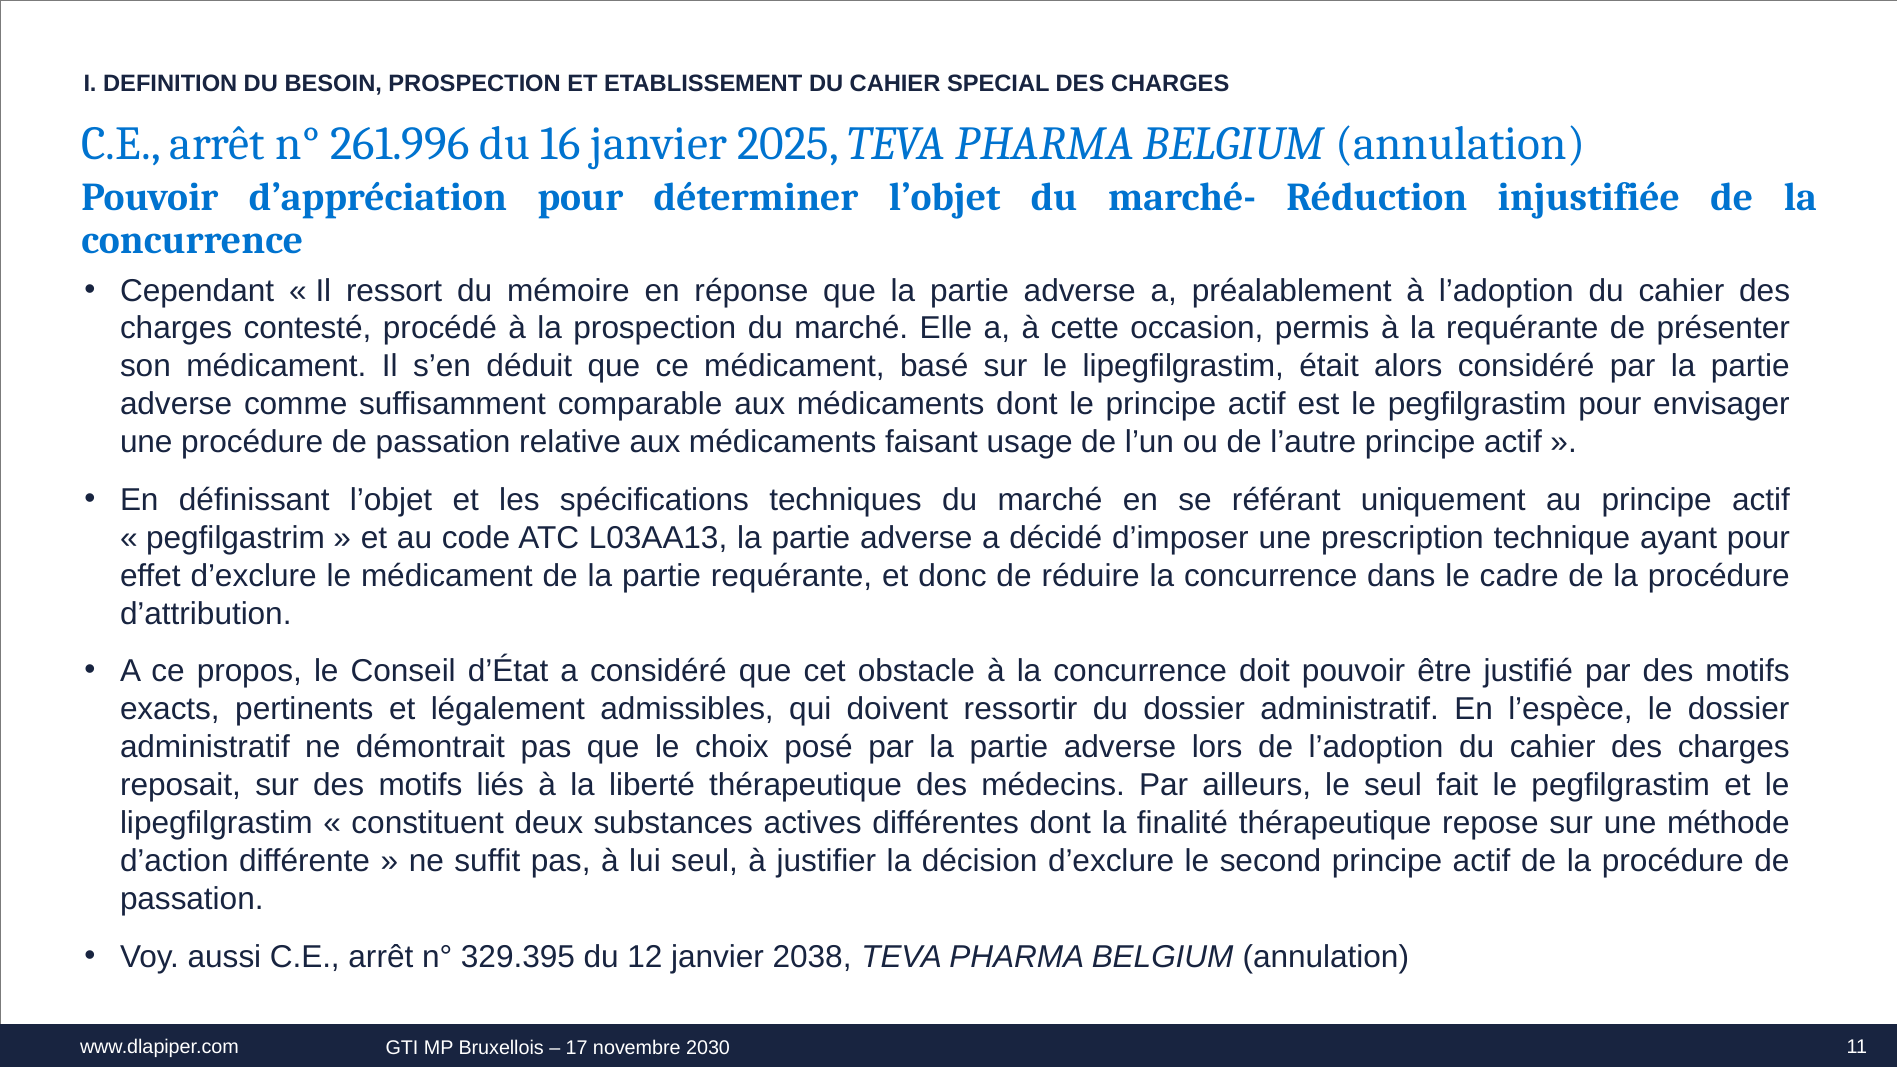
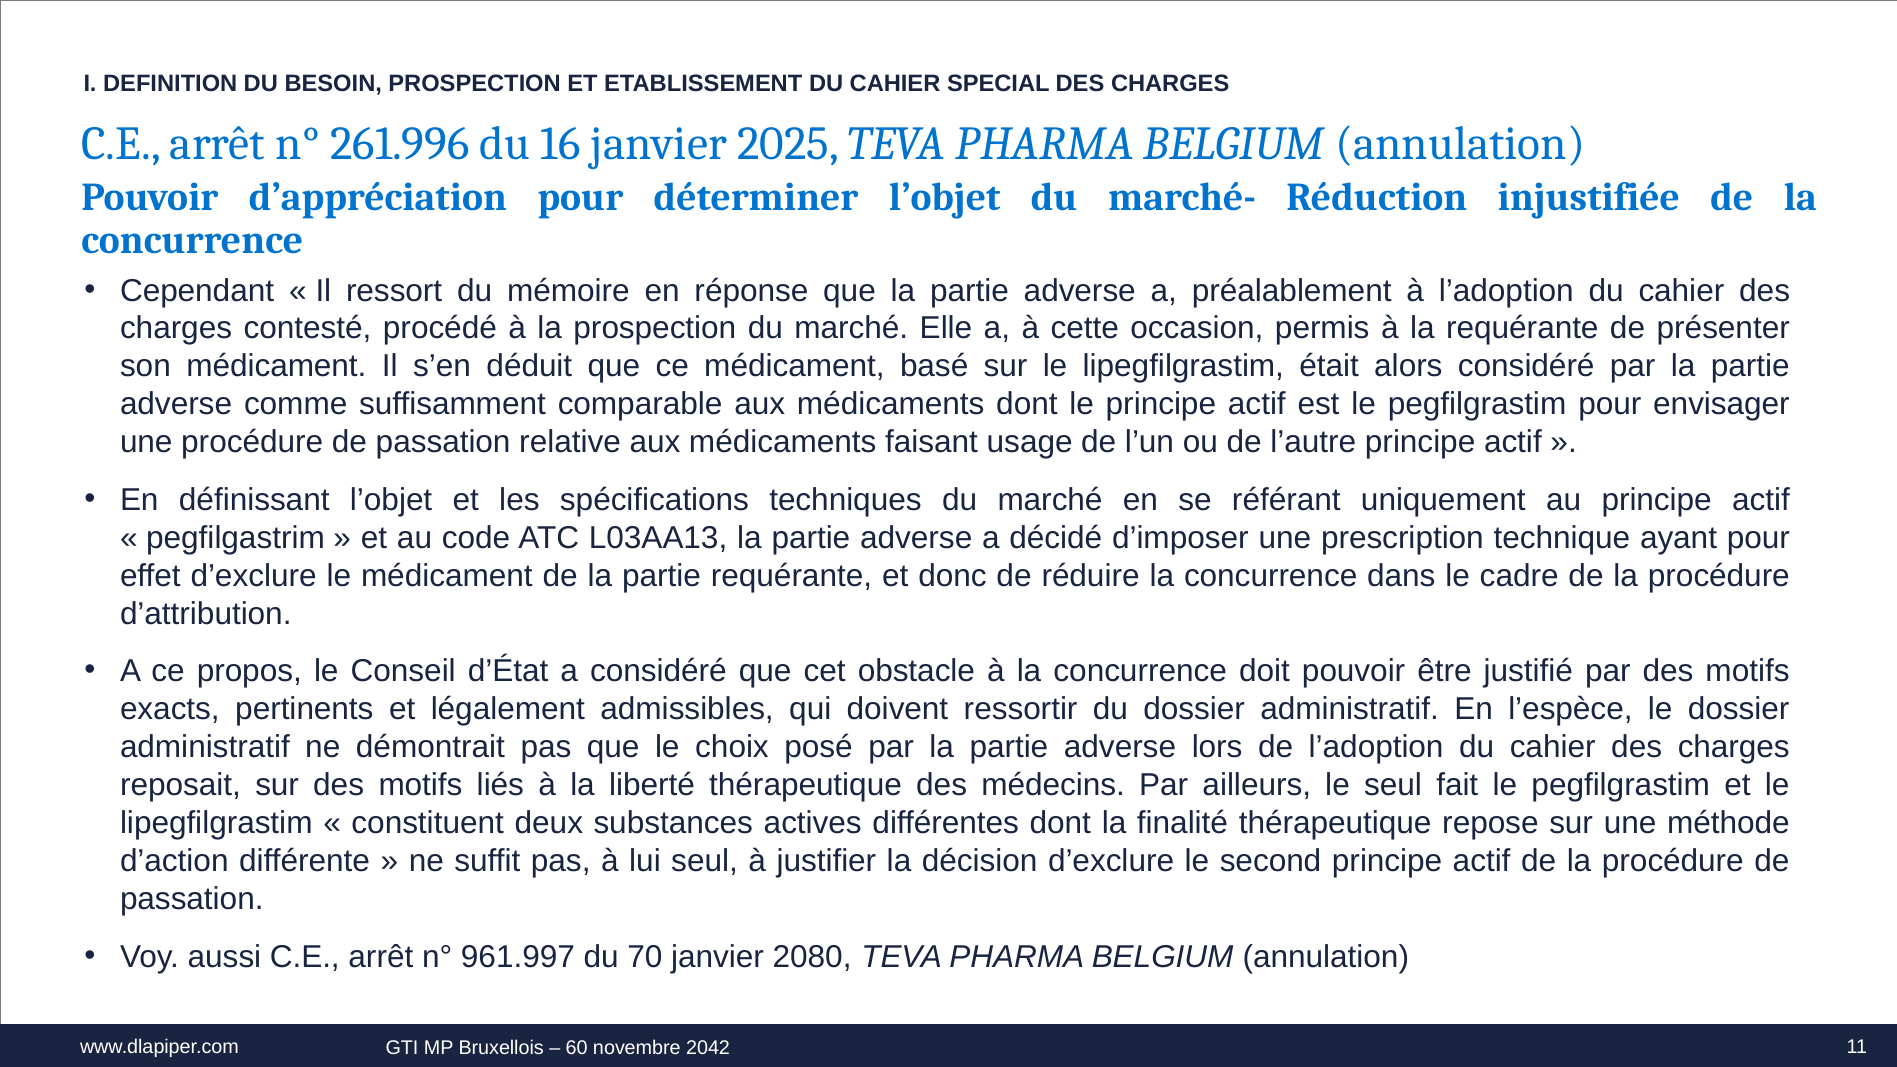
329.395: 329.395 -> 961.997
12: 12 -> 70
2038: 2038 -> 2080
17: 17 -> 60
2030: 2030 -> 2042
